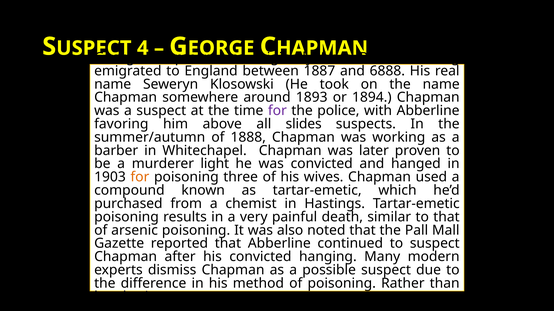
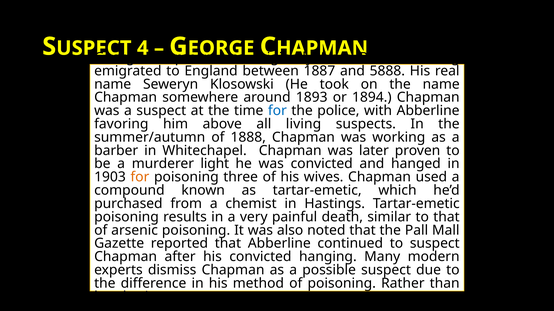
6888: 6888 -> 5888
for at (277, 111) colour: purple -> blue
slides: slides -> living
